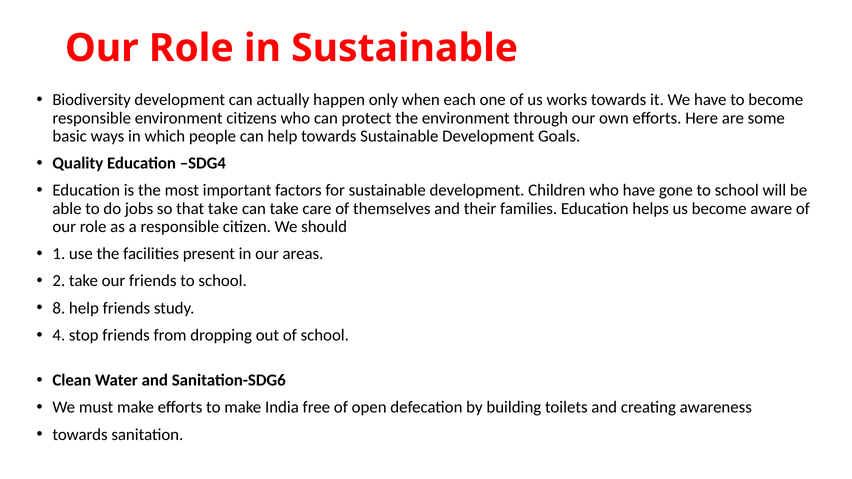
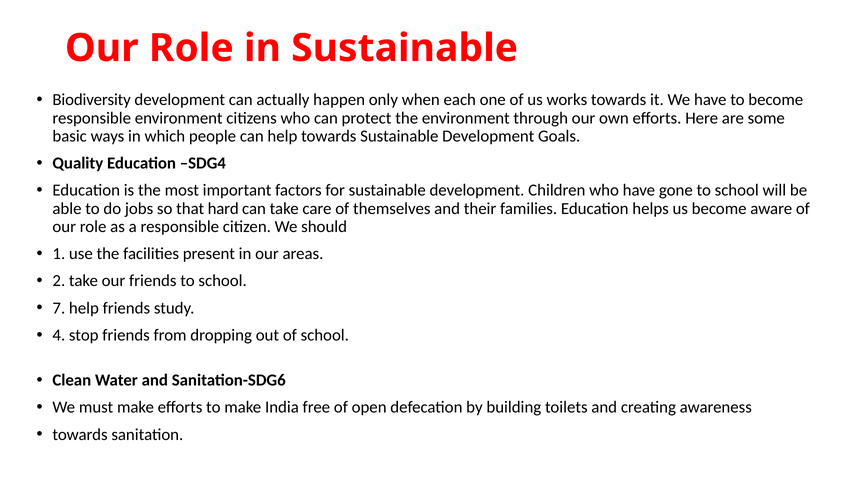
that take: take -> hard
8: 8 -> 7
